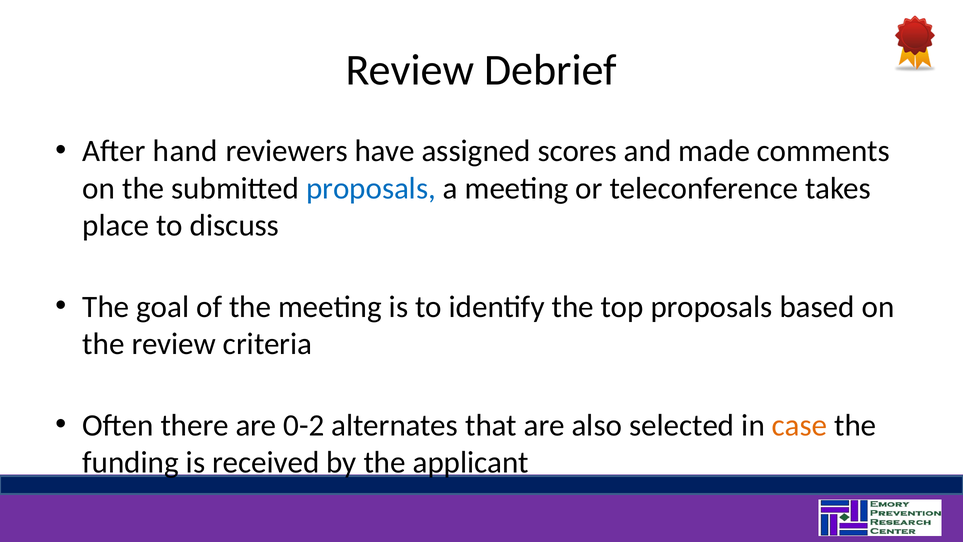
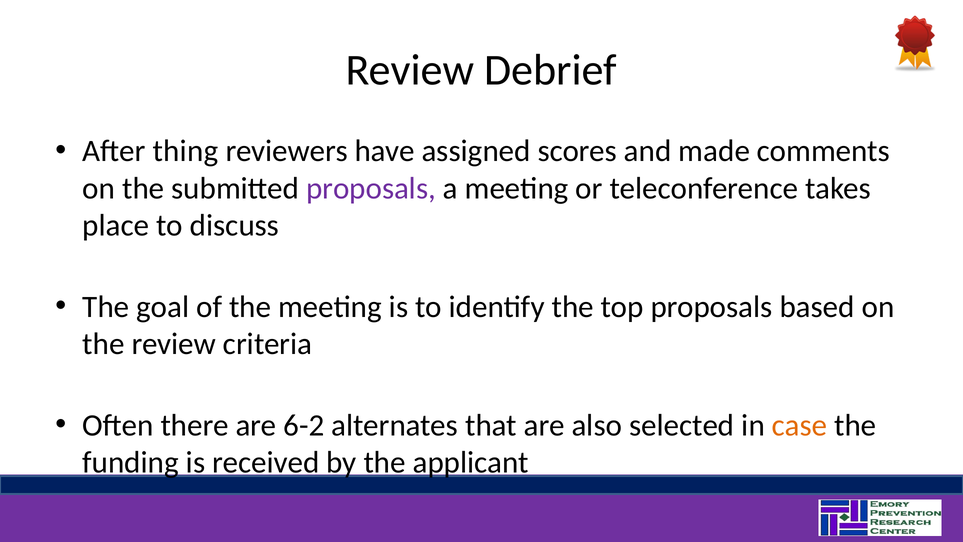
hand: hand -> thing
proposals at (371, 188) colour: blue -> purple
0-2: 0-2 -> 6-2
